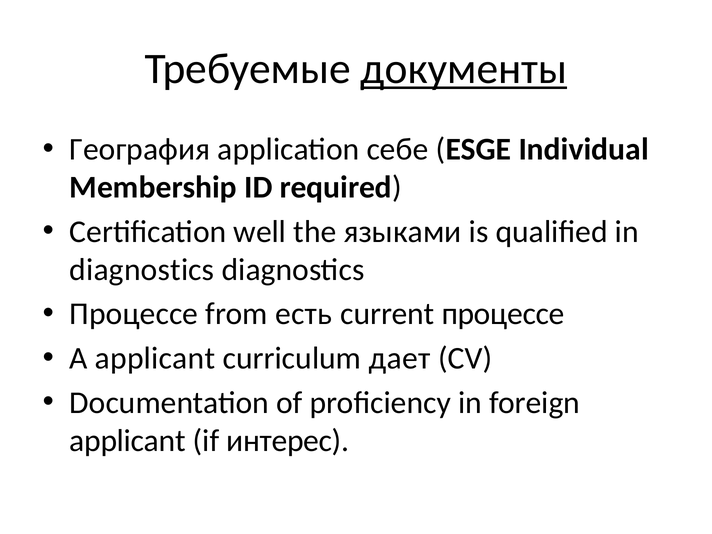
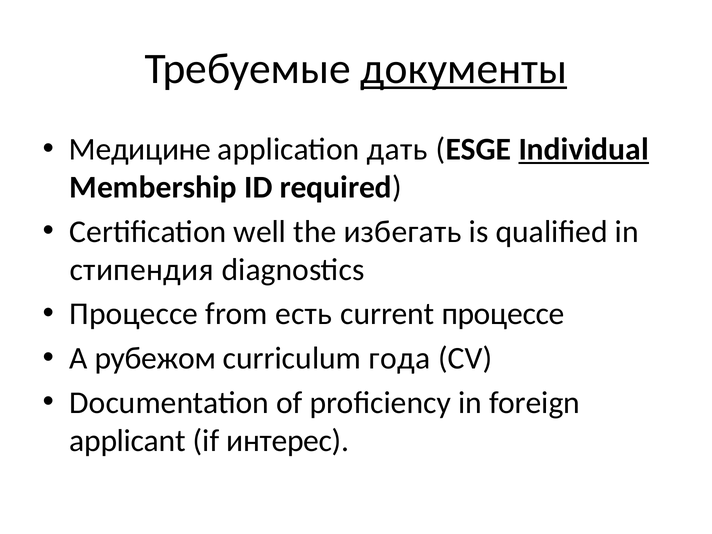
География: География -> Медицине
себе: себе -> дать
Individual underline: none -> present
языками: языками -> избегать
diagnostics at (142, 270): diagnostics -> стипендия
A applicant: applicant -> рубежом
дает: дает -> года
